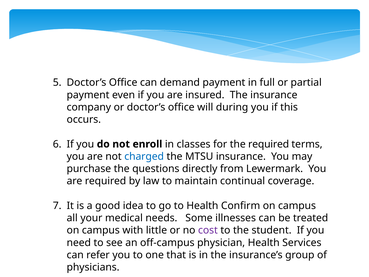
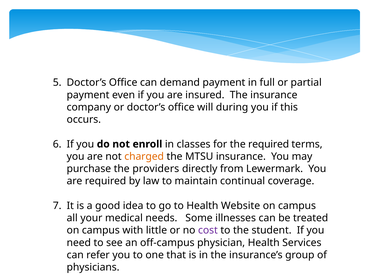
charged colour: blue -> orange
questions: questions -> providers
Confirm: Confirm -> Website
